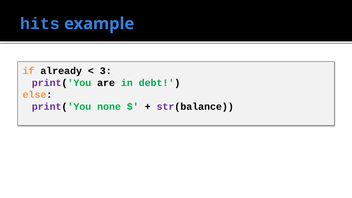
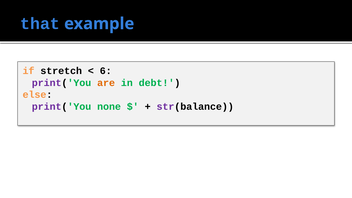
hits: hits -> that
already: already -> stretch
3: 3 -> 6
are colour: black -> orange
